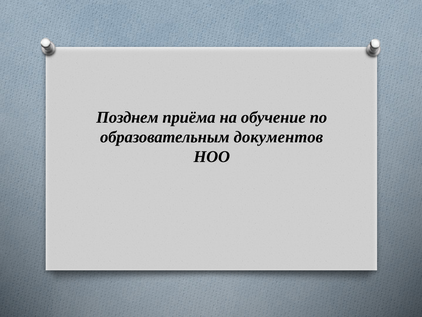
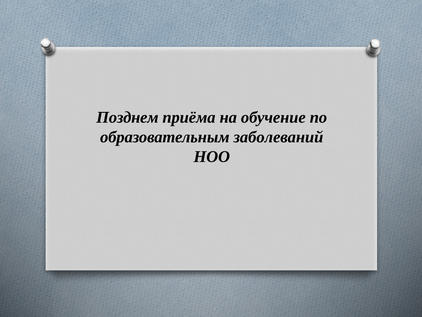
документов: документов -> заболеваний
